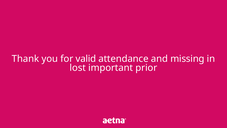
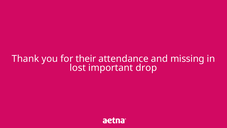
valid: valid -> their
prior: prior -> drop
